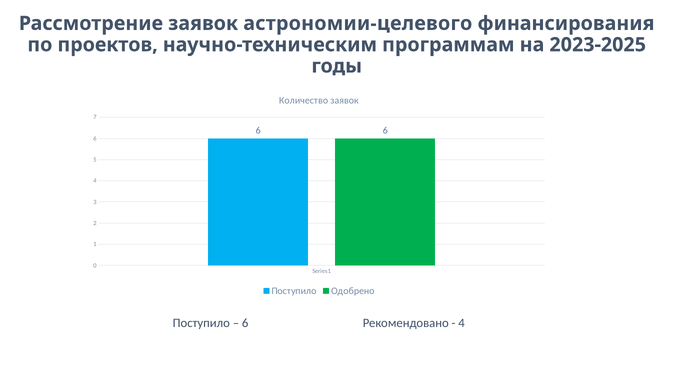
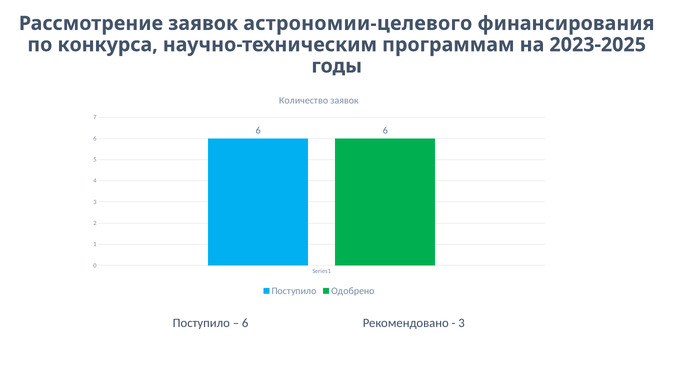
проектов: проектов -> конкурса
4 at (462, 323): 4 -> 3
